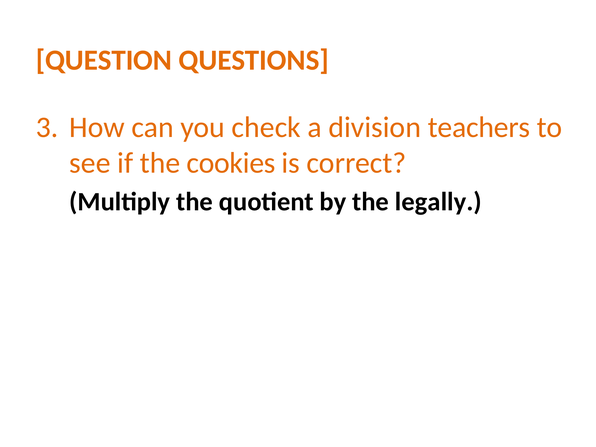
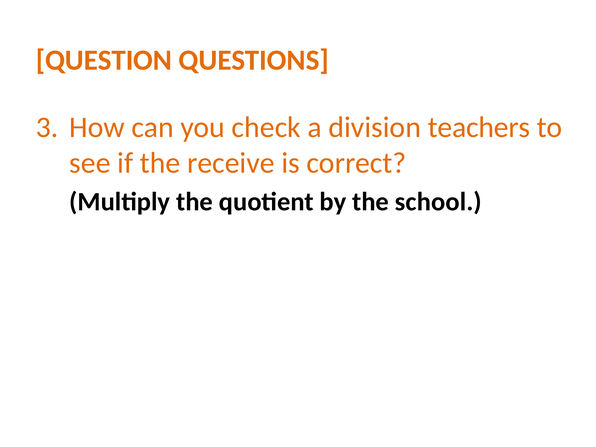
cookies: cookies -> receive
legally: legally -> school
